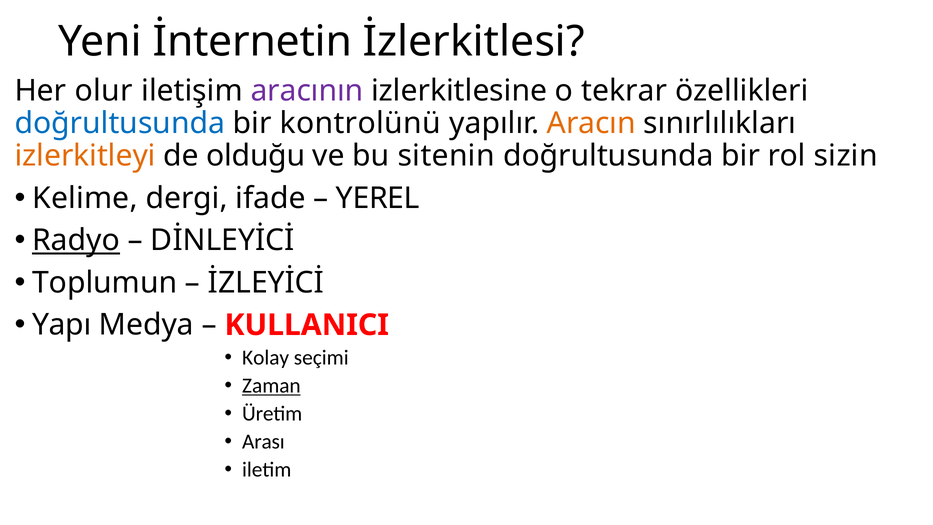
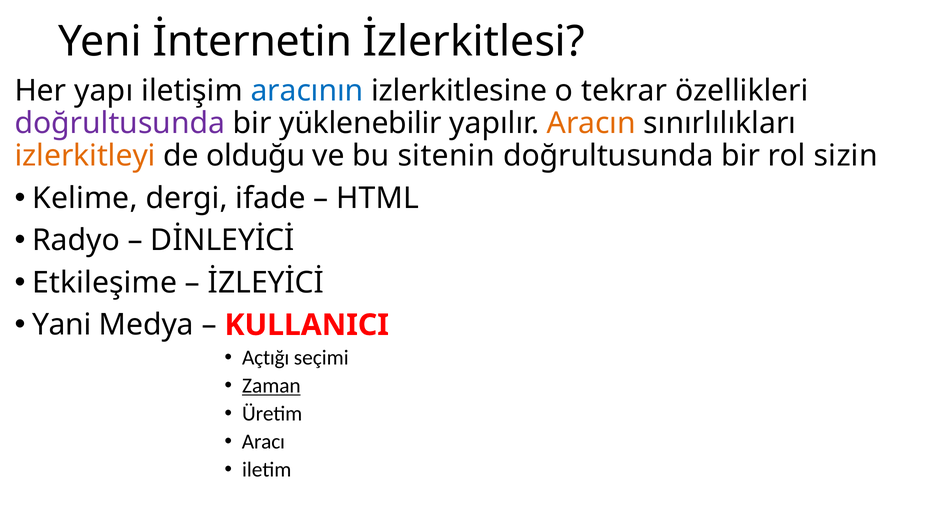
olur: olur -> yapı
aracının colour: purple -> blue
doğrultusunda at (120, 123) colour: blue -> purple
kontrolünü: kontrolünü -> yüklenebilir
YEREL: YEREL -> HTML
Radyo underline: present -> none
Toplumun: Toplumun -> Etkileşime
Yapı: Yapı -> Yani
Kolay: Kolay -> Açtığı
Arası: Arası -> Aracı
